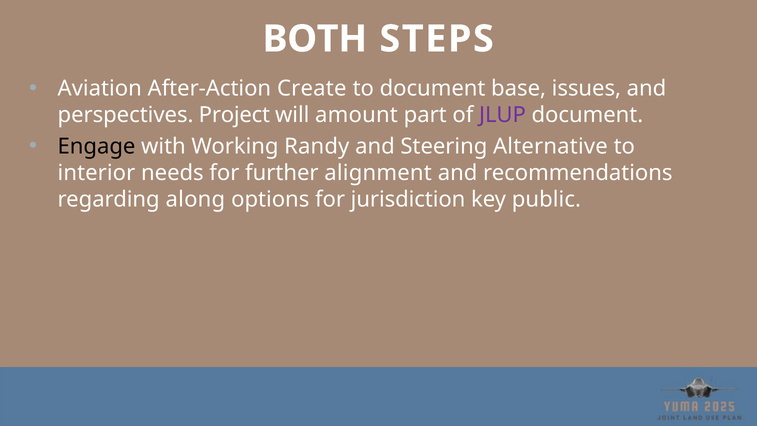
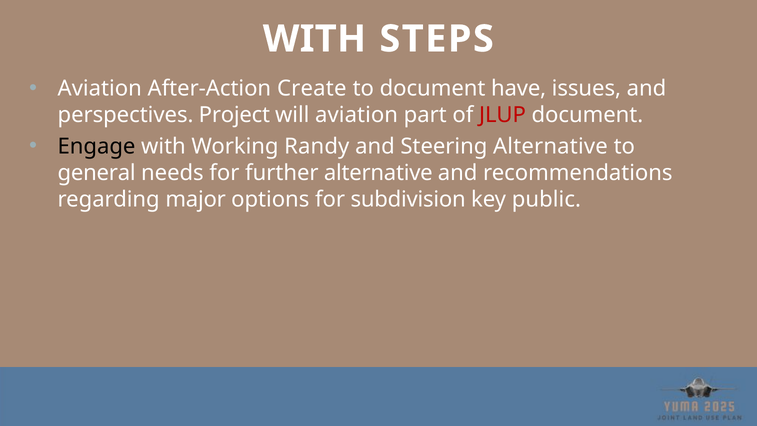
BOTH at (315, 39): BOTH -> WITH
base: base -> have
will amount: amount -> aviation
JLUP colour: purple -> red
interior: interior -> general
further alignment: alignment -> alternative
along: along -> major
jurisdiction: jurisdiction -> subdivision
